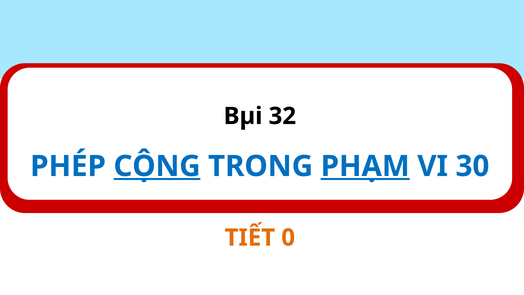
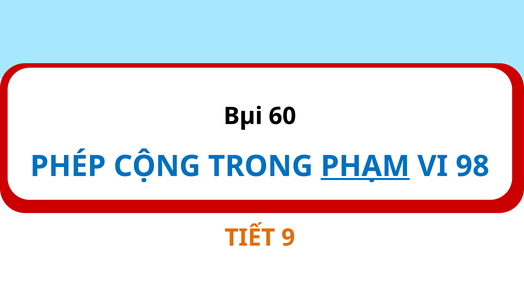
32: 32 -> 60
CỘNG underline: present -> none
30: 30 -> 98
0: 0 -> 9
